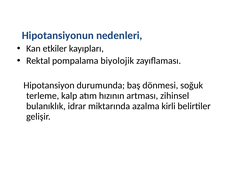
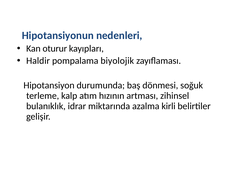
etkiler: etkiler -> oturur
Rektal: Rektal -> Haldir
